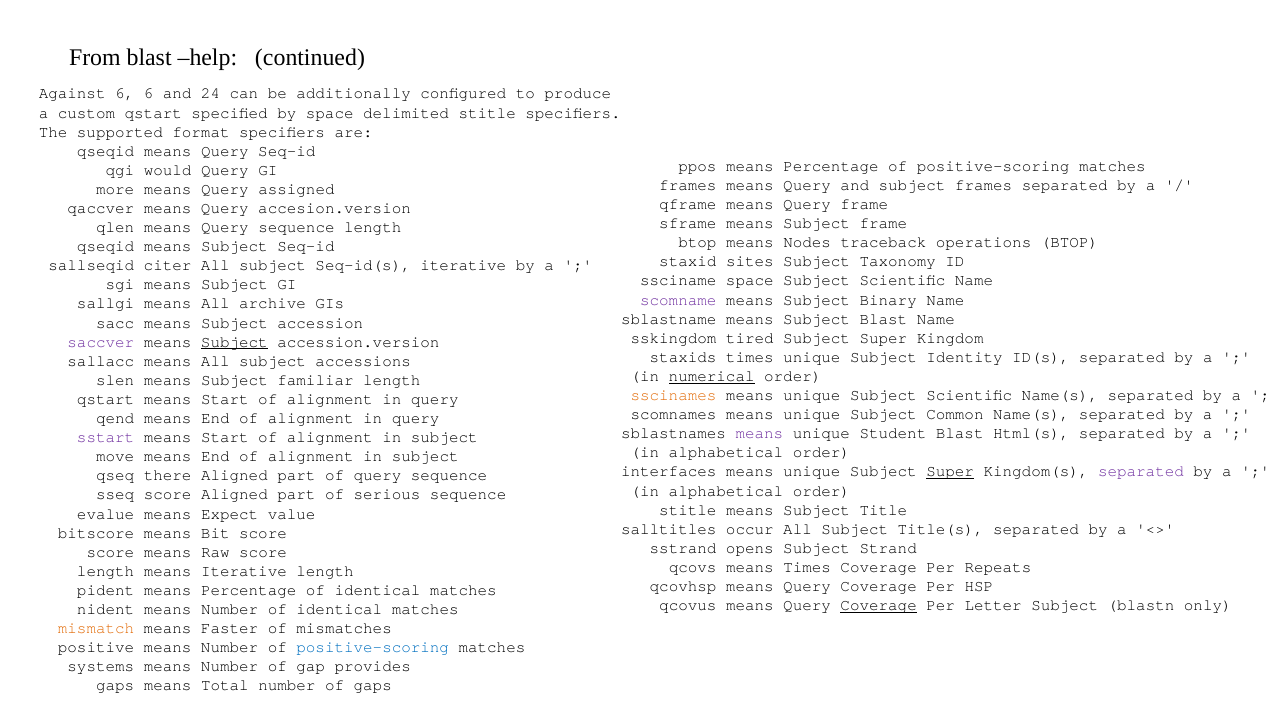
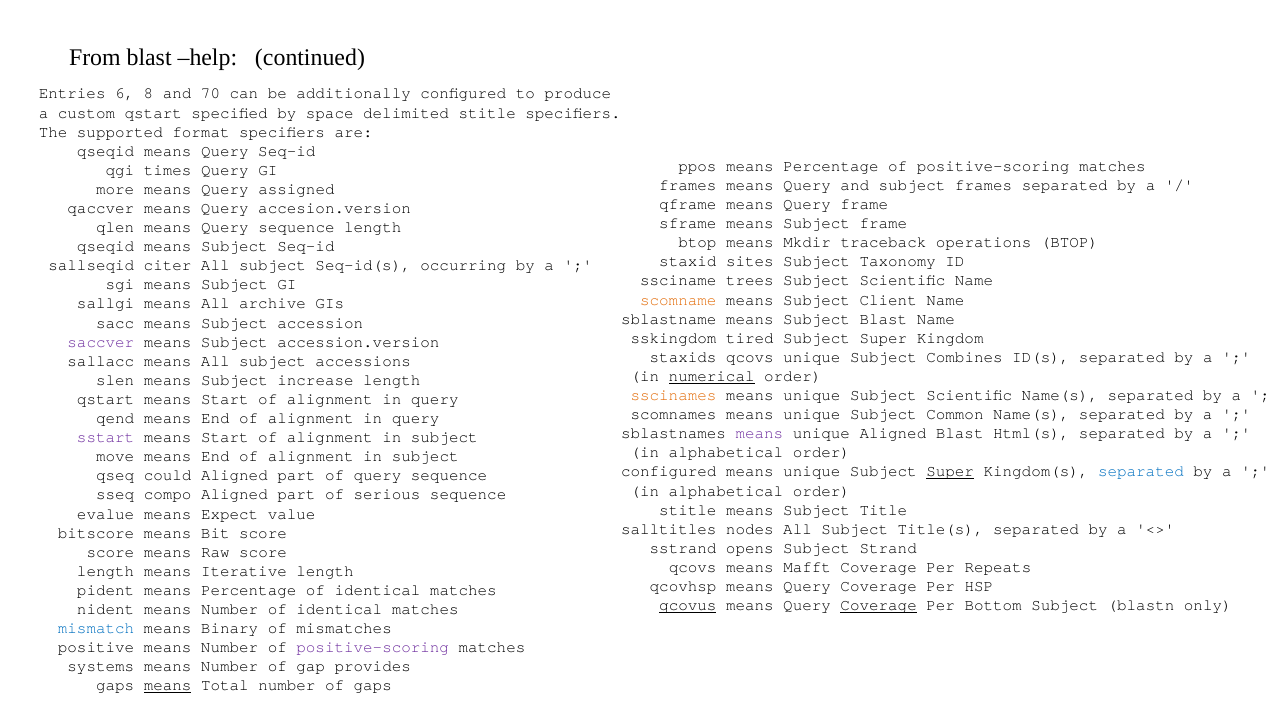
Against: Against -> Entries
6 6: 6 -> 8
24: 24 -> 70
would: would -> times
Nodes: Nodes -> Mkdir
Seq-id(s iterative: iterative -> occurring
ssciname space: space -> trees
scomname colour: purple -> orange
Binary: Binary -> Client
Subject at (234, 342) underline: present -> none
staxids times: times -> qcovs
Identity: Identity -> Combines
familiar: familiar -> increase
unique Student: Student -> Aligned
interfaces at (669, 472): interfaces -> configured
separated at (1141, 472) colour: purple -> blue
there: there -> could
sseq score: score -> compo
occur: occur -> nodes
means Times: Times -> Mafft
qcovus underline: none -> present
Letter: Letter -> Bottom
mismatch colour: orange -> blue
Faster: Faster -> Binary
positive-scoring at (373, 647) colour: blue -> purple
means at (168, 686) underline: none -> present
